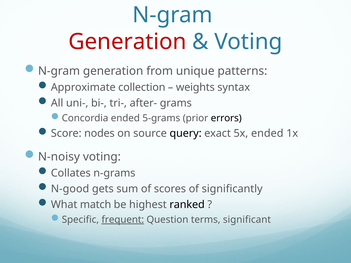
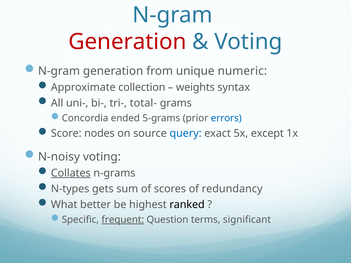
patterns: patterns -> numeric
after-: after- -> total-
errors colour: black -> blue
query colour: black -> blue
5x ended: ended -> except
Collates underline: none -> present
N-good: N-good -> N-types
significantly: significantly -> redundancy
match: match -> better
